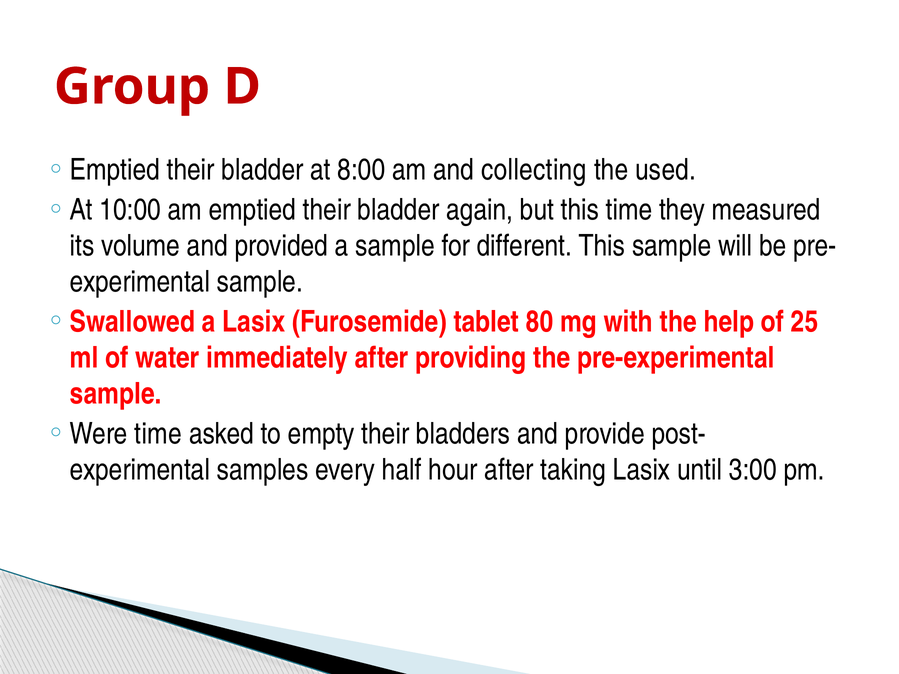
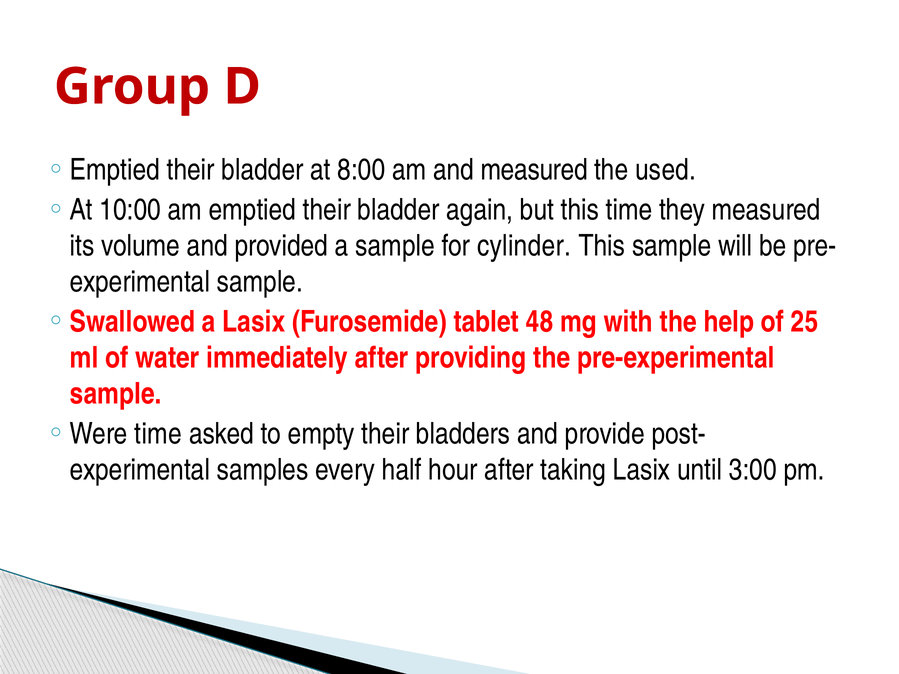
and collecting: collecting -> measured
different: different -> cylinder
80: 80 -> 48
